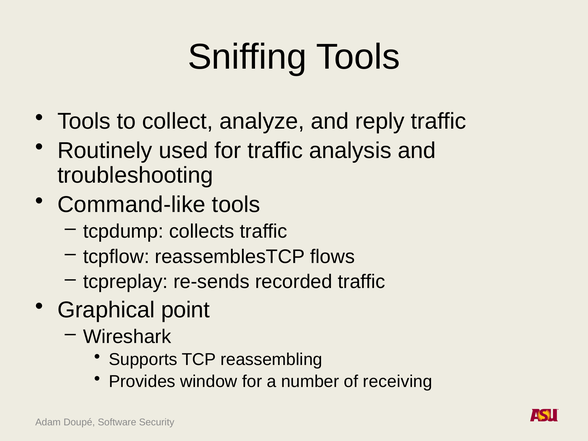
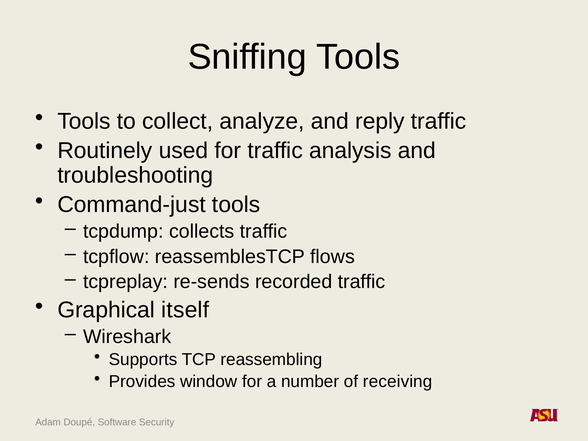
Command-like: Command-like -> Command-just
point: point -> itself
